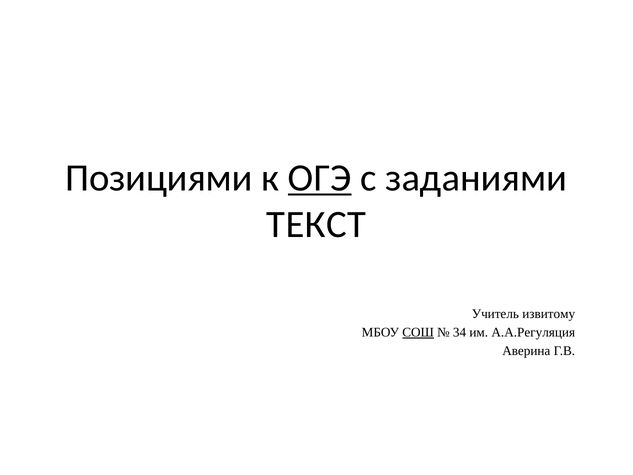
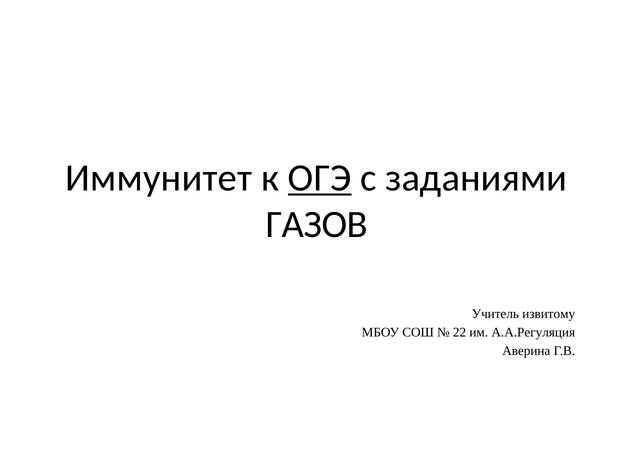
Позициями: Позициями -> Иммунитет
ТЕКСТ: ТЕКСТ -> ГАЗОВ
СОШ underline: present -> none
34: 34 -> 22
